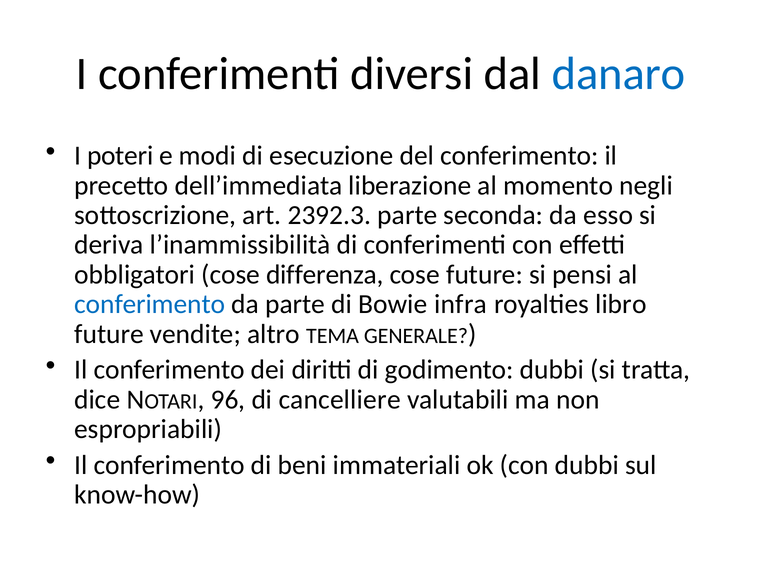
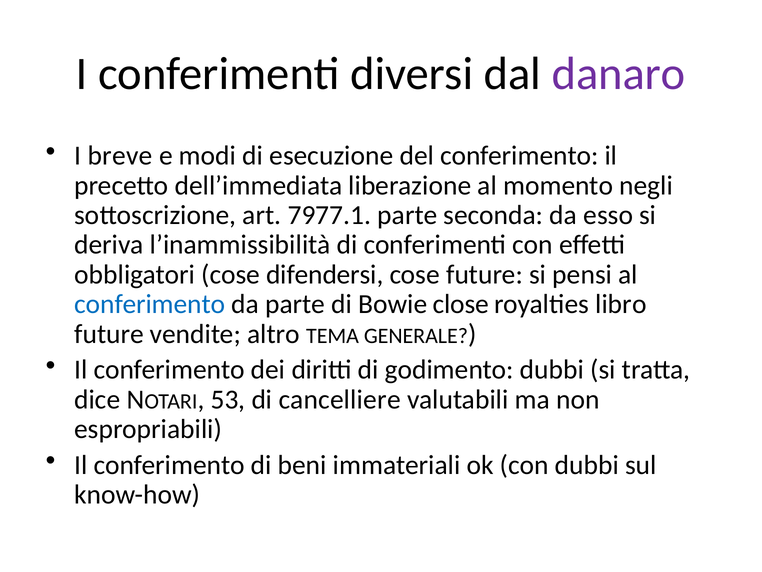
danaro colour: blue -> purple
poteri: poteri -> breve
2392.3: 2392.3 -> 7977.1
differenza: differenza -> difendersi
infra: infra -> close
96: 96 -> 53
